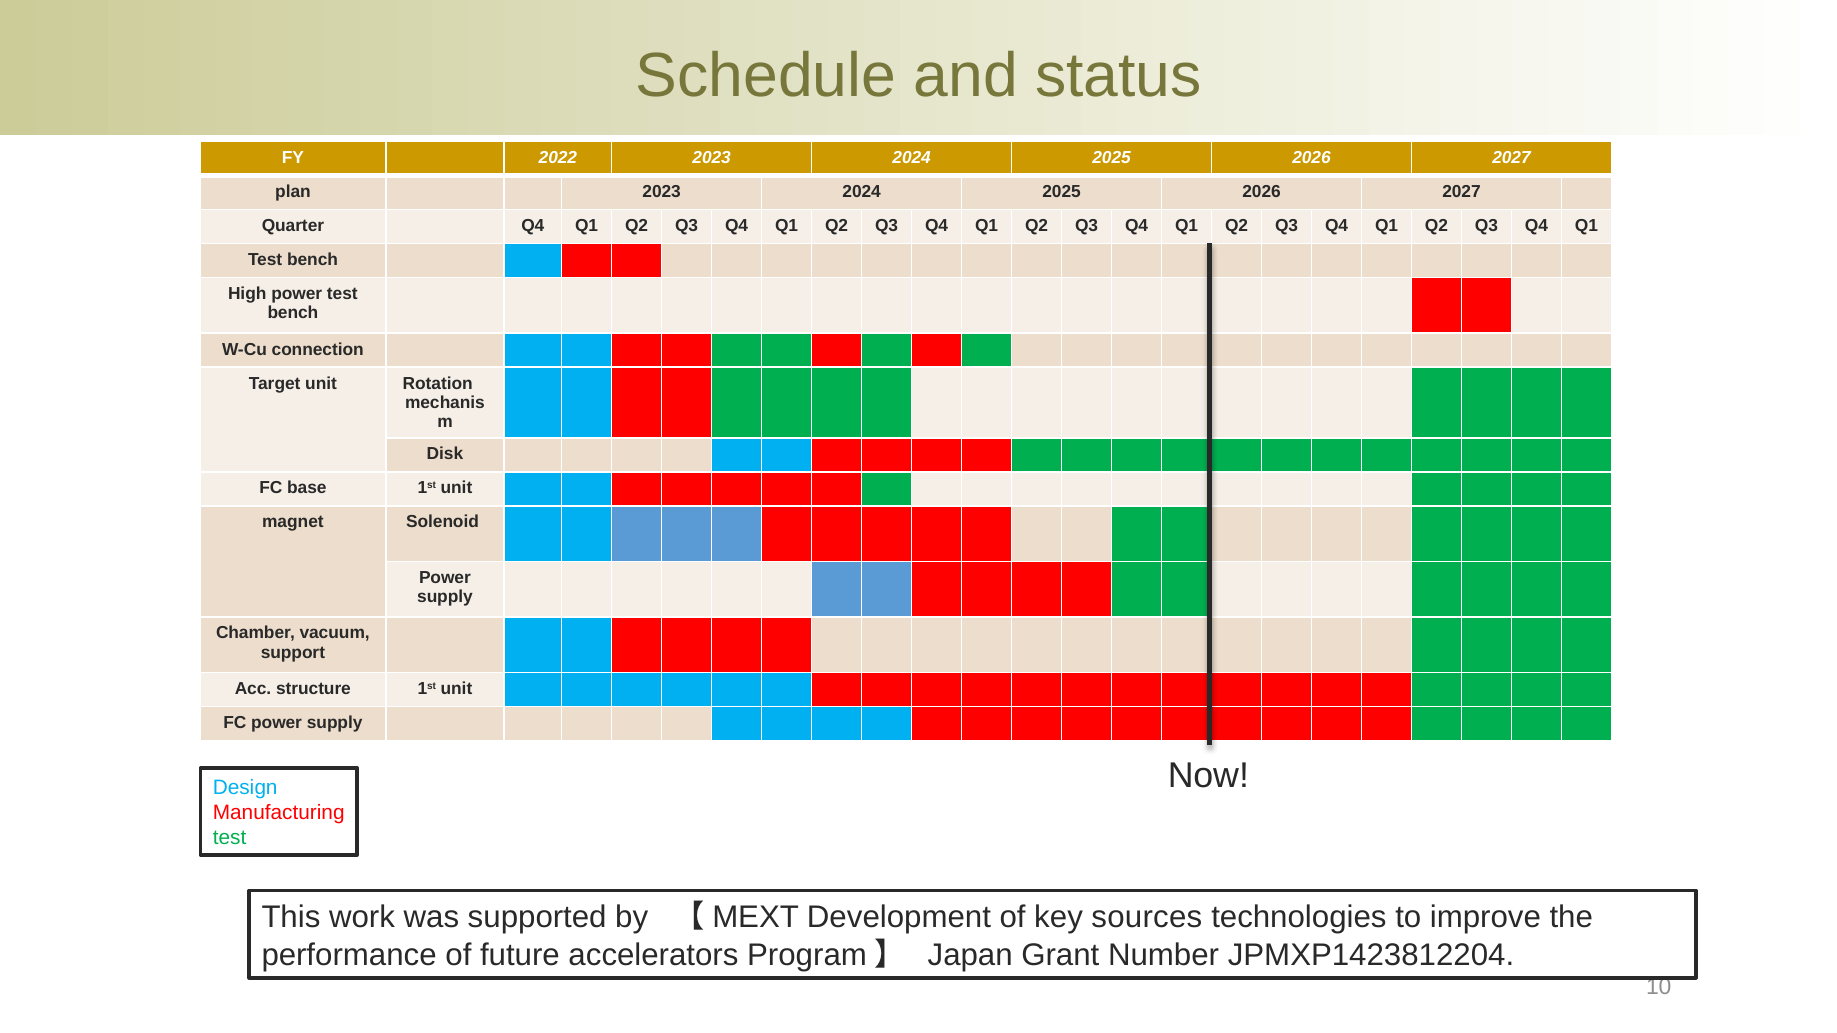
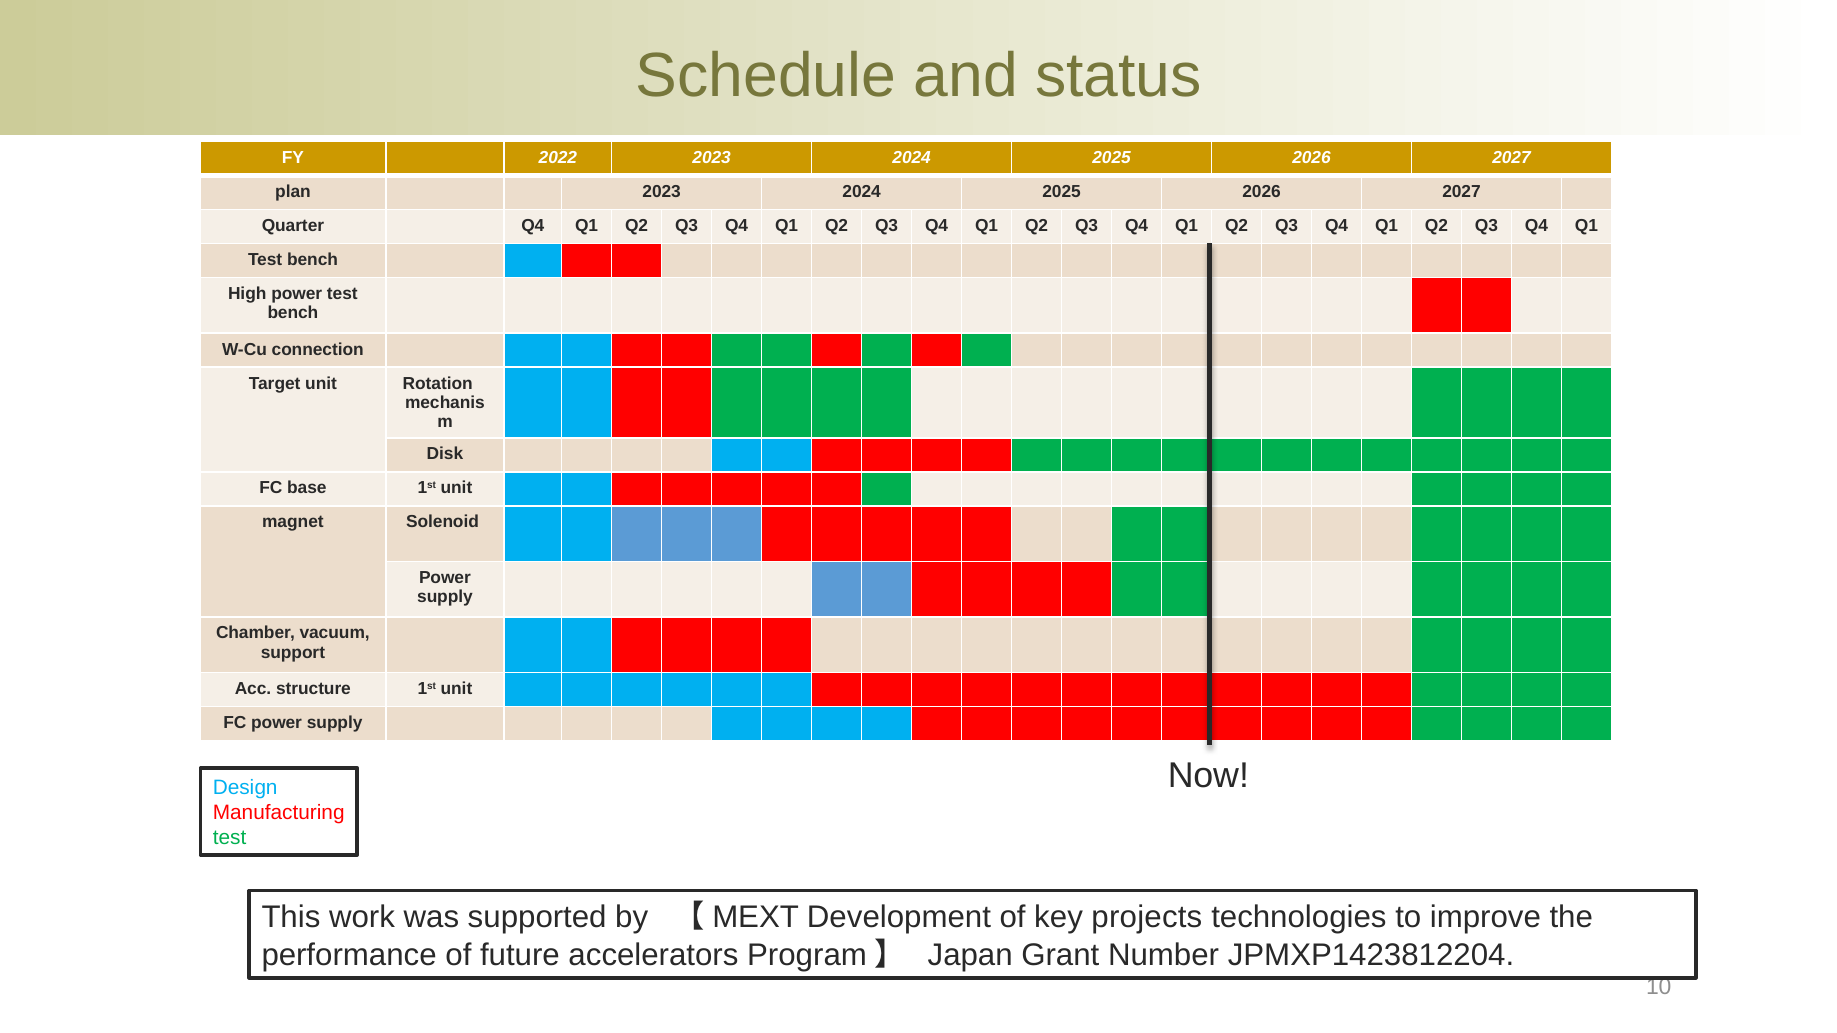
sources: sources -> projects
